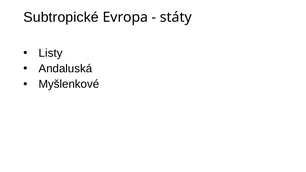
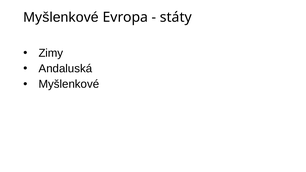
Subtropické at (61, 17): Subtropické -> Myšlenkové
Listy: Listy -> Zimy
